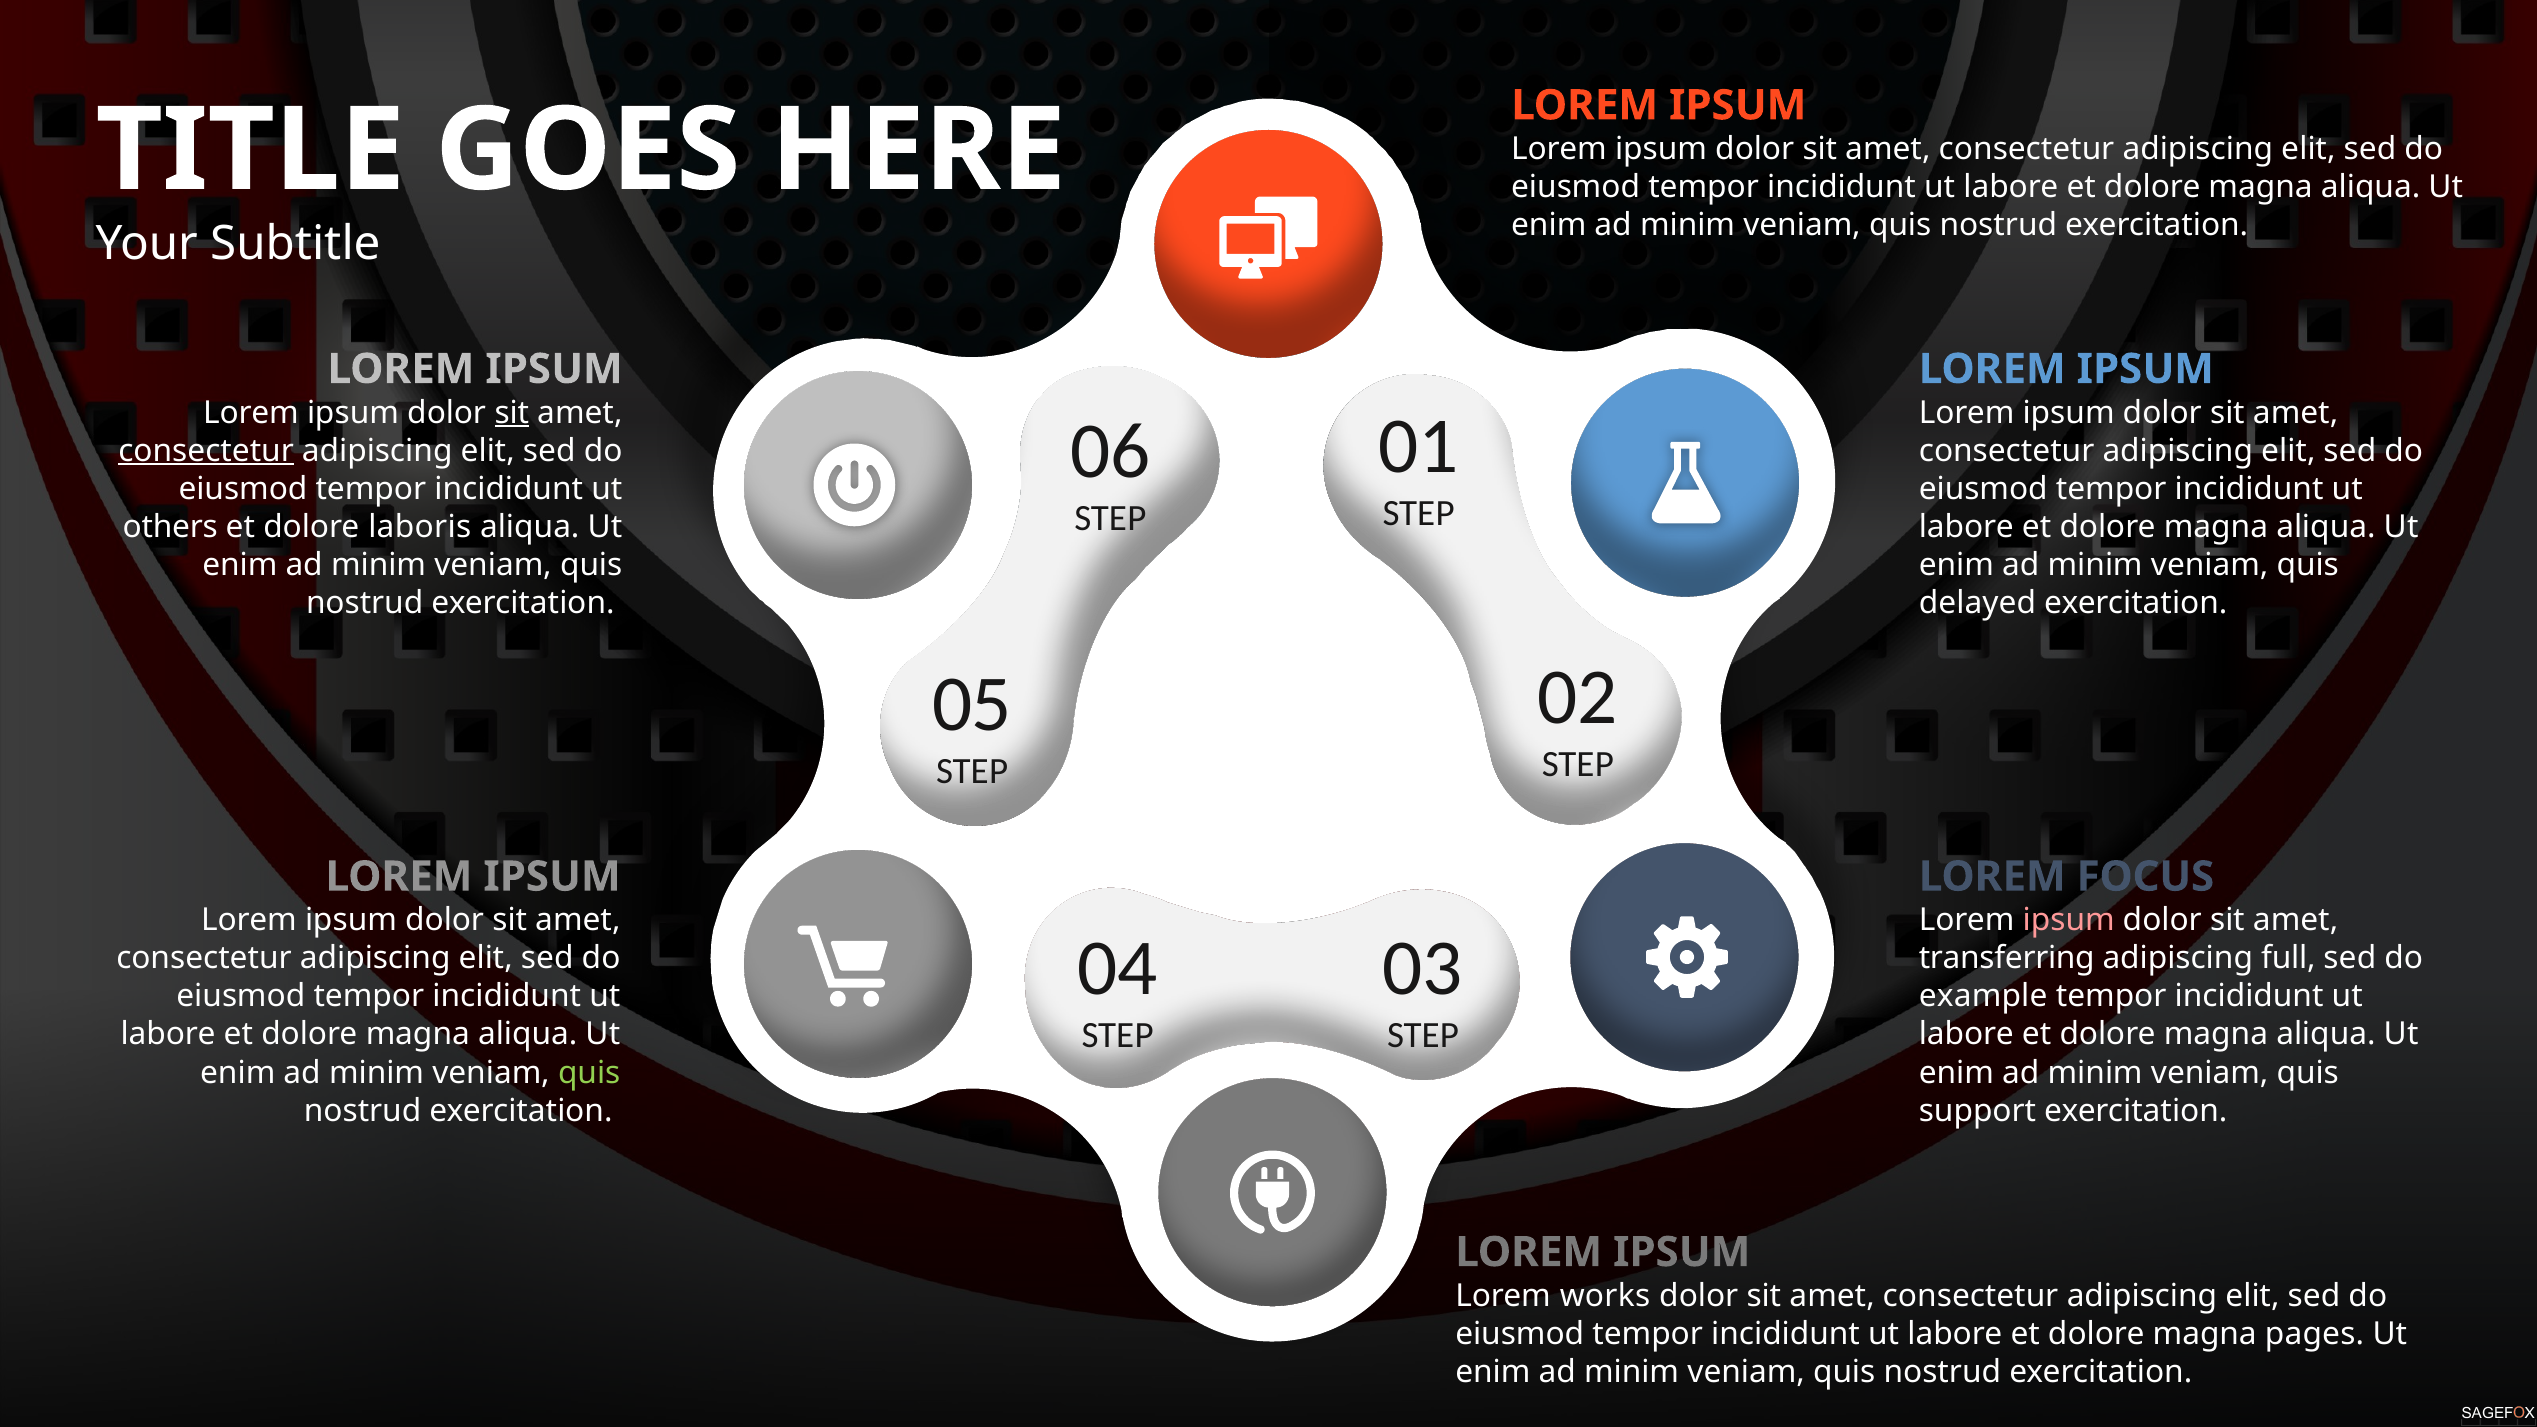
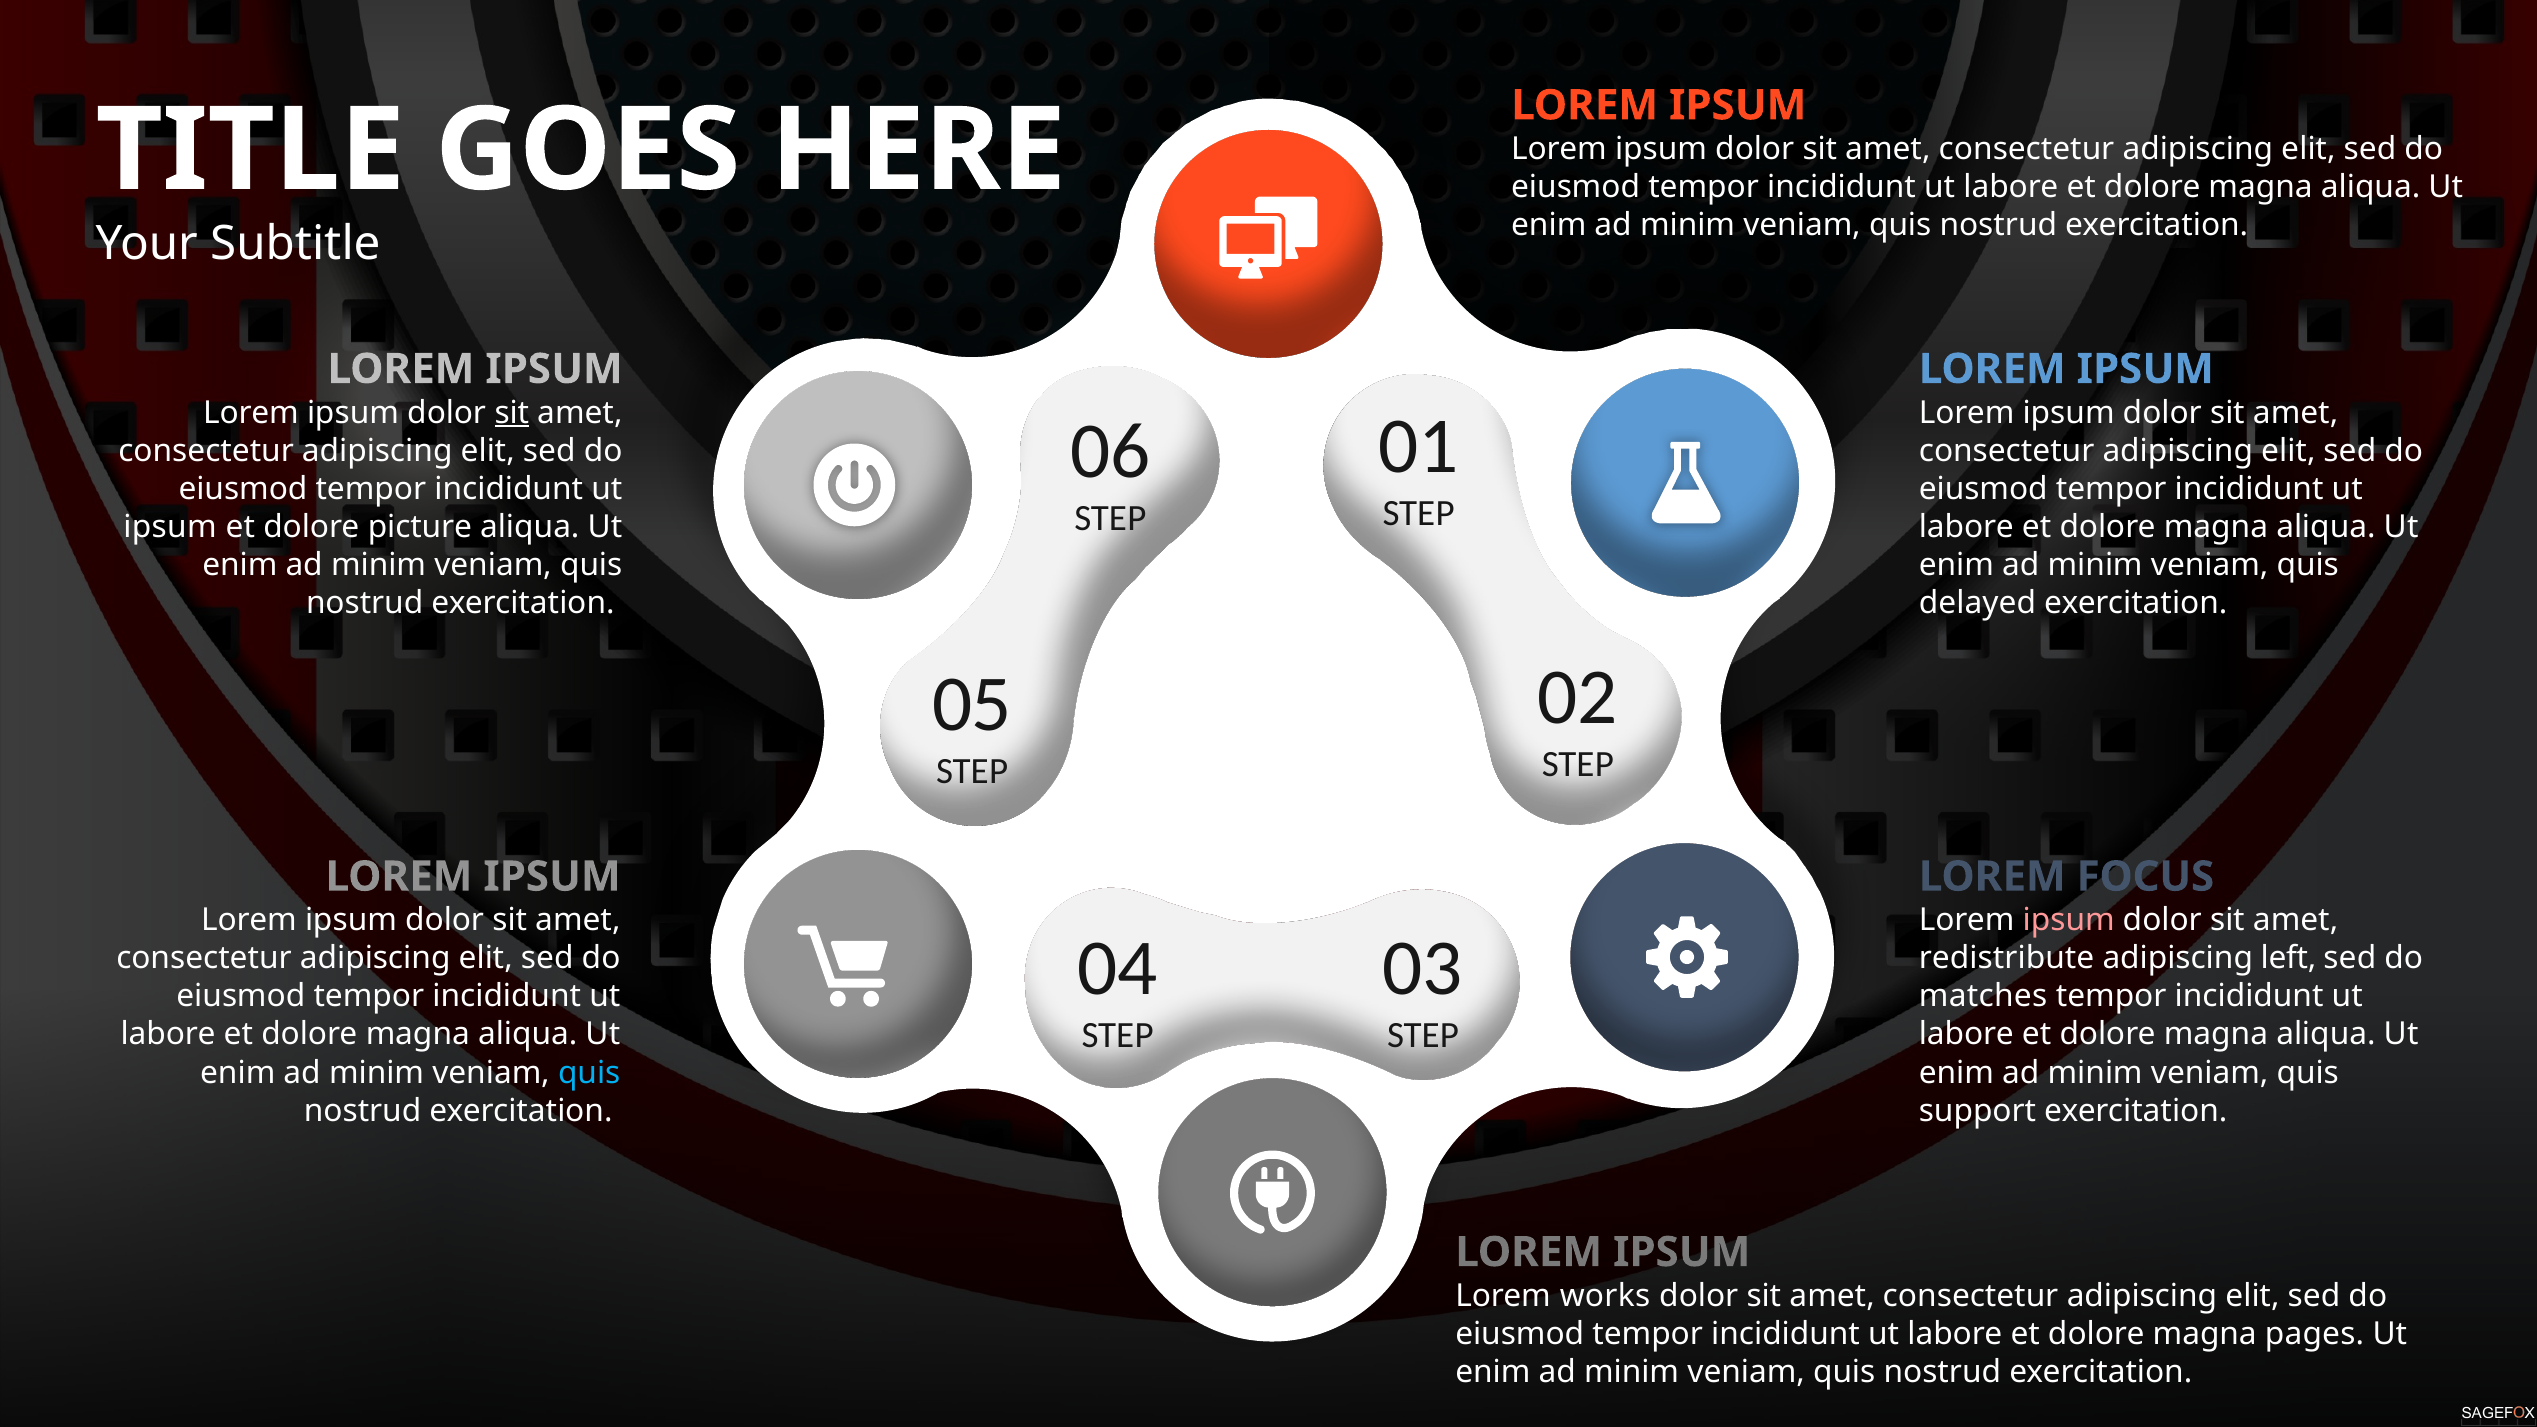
consectetur at (206, 451) underline: present -> none
others at (170, 527): others -> ipsum
laboris: laboris -> picture
transferring: transferring -> redistribute
full: full -> left
example: example -> matches
quis at (589, 1073) colour: light green -> light blue
